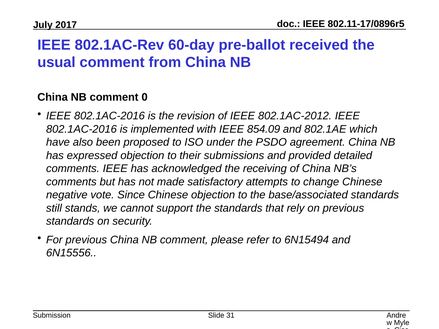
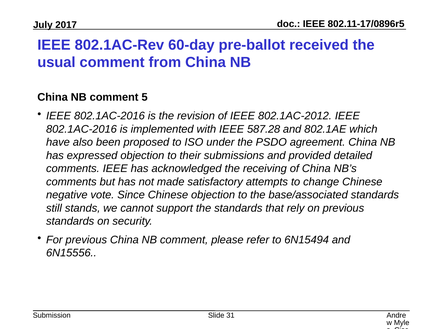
0: 0 -> 5
854.09: 854.09 -> 587.28
